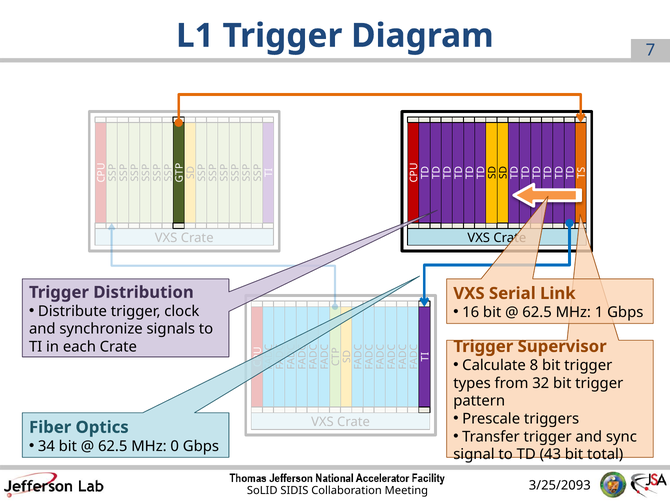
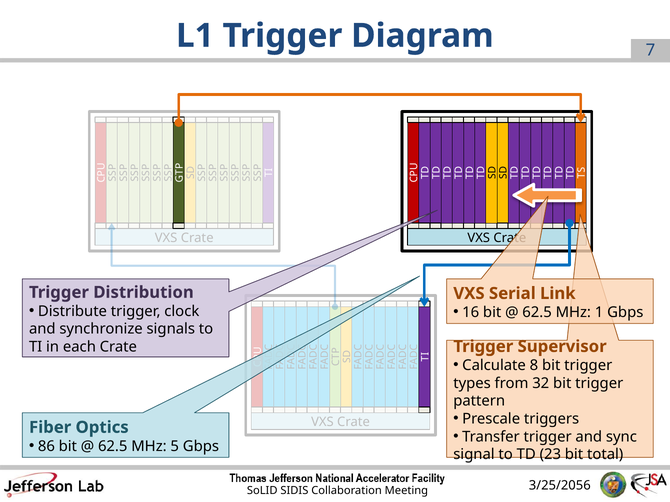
34: 34 -> 86
0: 0 -> 5
43: 43 -> 23
3/25/2093: 3/25/2093 -> 3/25/2056
